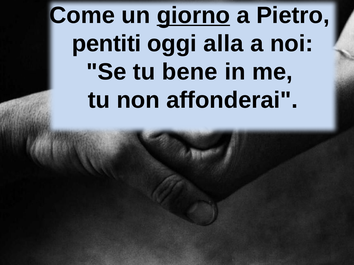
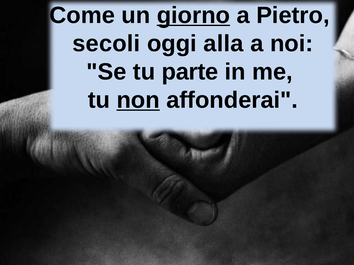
pentiti: pentiti -> secoli
bene: bene -> parte
non underline: none -> present
